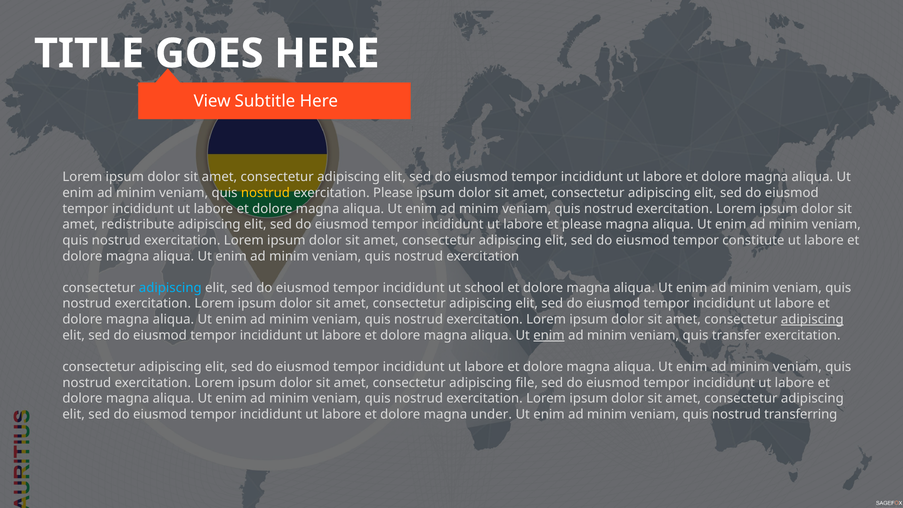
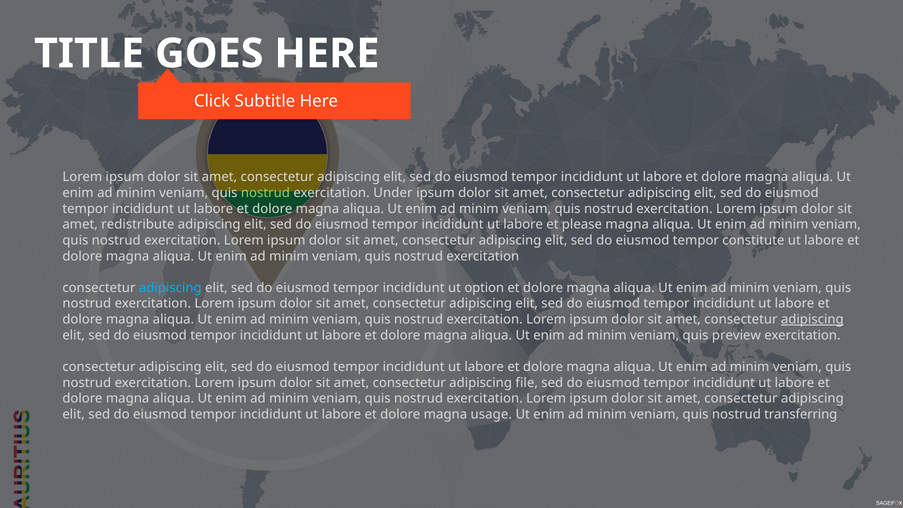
View: View -> Click
nostrud at (265, 193) colour: yellow -> light green
exercitation Please: Please -> Under
school: school -> option
enim at (549, 335) underline: present -> none
transfer: transfer -> preview
under: under -> usage
